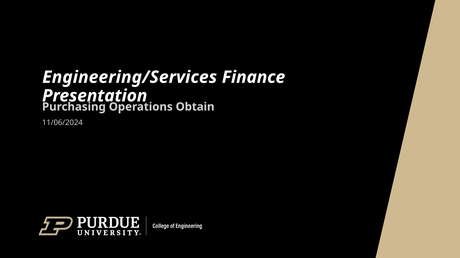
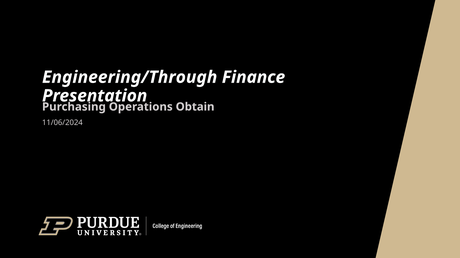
Engineering/Services: Engineering/Services -> Engineering/Through
